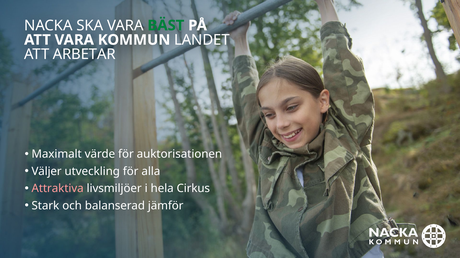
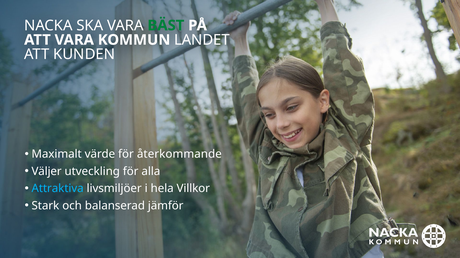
ARBETAR: ARBETAR -> KUNDEN
auktorisationen: auktorisationen -> återkommande
Attraktiva colour: pink -> light blue
Cirkus: Cirkus -> Villkor
